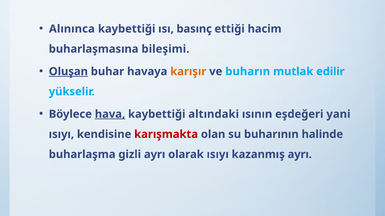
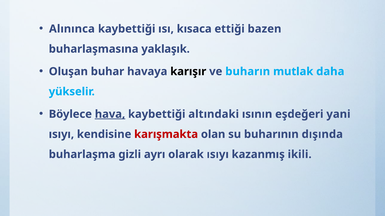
basınç: basınç -> kısaca
hacim: hacim -> bazen
bileşimi: bileşimi -> yaklaşık
Oluşan underline: present -> none
karışır colour: orange -> black
edilir: edilir -> daha
halinde: halinde -> dışında
kazanmış ayrı: ayrı -> ikili
